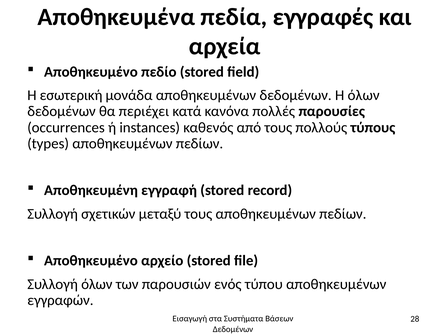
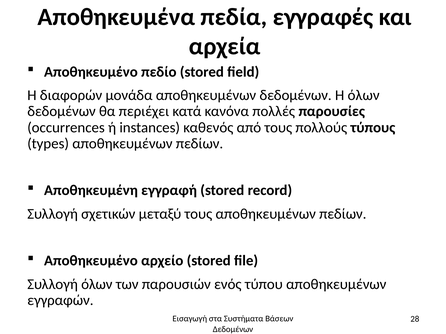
εσωτερική: εσωτερική -> διαφορών
